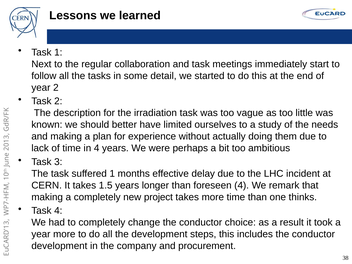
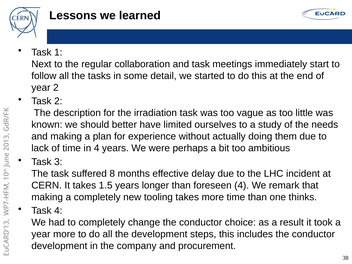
suffered 1: 1 -> 8
project: project -> tooling
